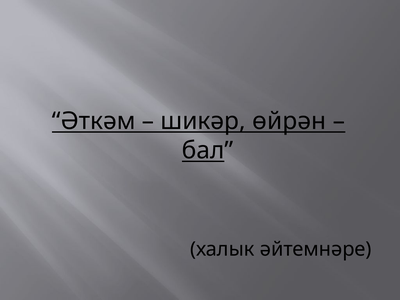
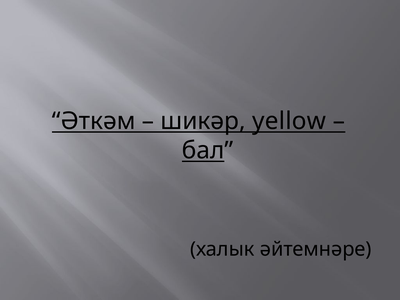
өйрән: өйрән -> yellow
